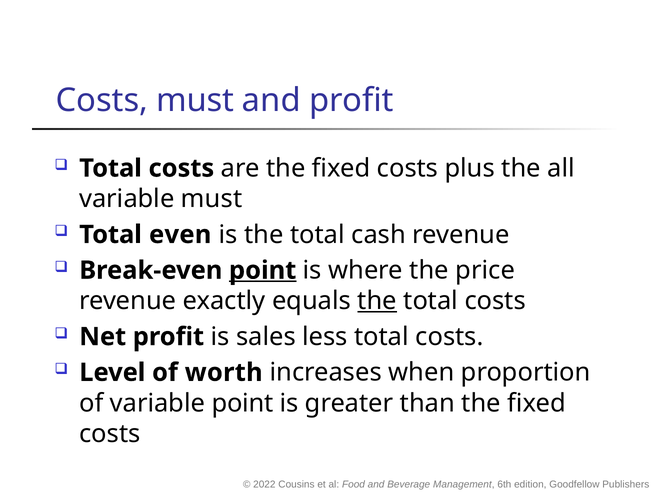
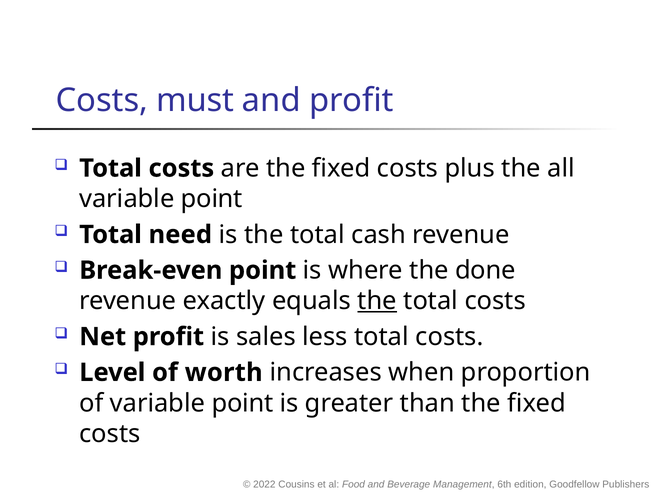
must at (212, 199): must -> point
even: even -> need
point at (263, 270) underline: present -> none
price: price -> done
